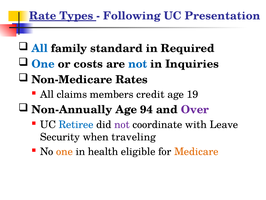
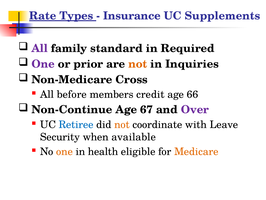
Following: Following -> Insurance
Presentation: Presentation -> Supplements
All at (40, 48) colour: blue -> purple
One at (43, 64) colour: blue -> purple
costs: costs -> prior
not at (138, 64) colour: blue -> orange
Rates: Rates -> Cross
claims: claims -> before
19: 19 -> 66
Non-Annually: Non-Annually -> Non-Continue
94: 94 -> 67
not at (122, 124) colour: purple -> orange
traveling: traveling -> available
